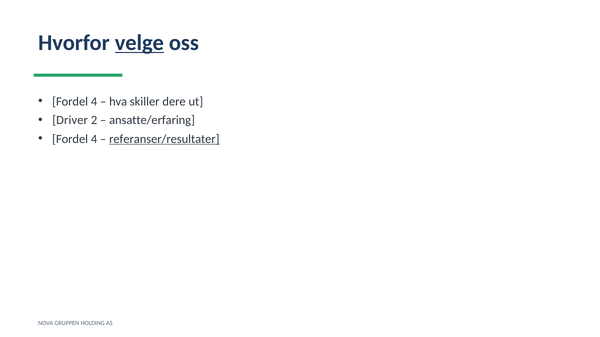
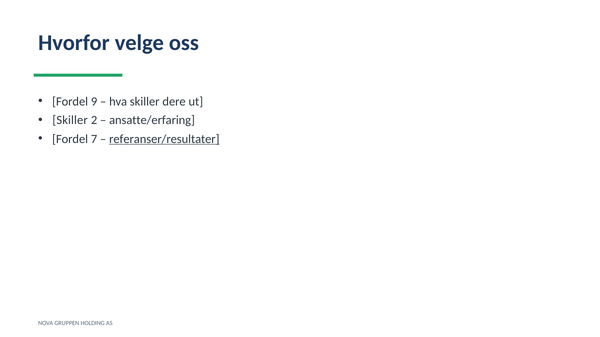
velge underline: present -> none
4 at (94, 102): 4 -> 9
Driver at (70, 120): Driver -> Skiller
4 at (94, 139): 4 -> 7
